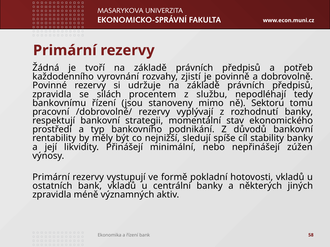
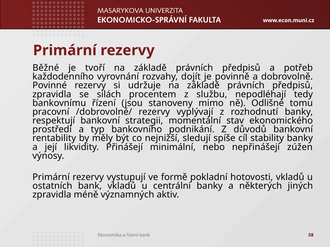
Žádná: Žádná -> Běžné
zjistí: zjistí -> dojít
Sektoru: Sektoru -> Odlišné
